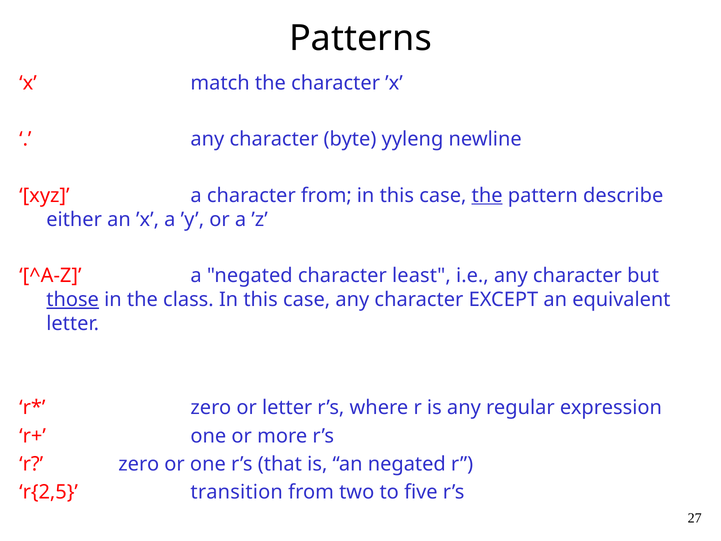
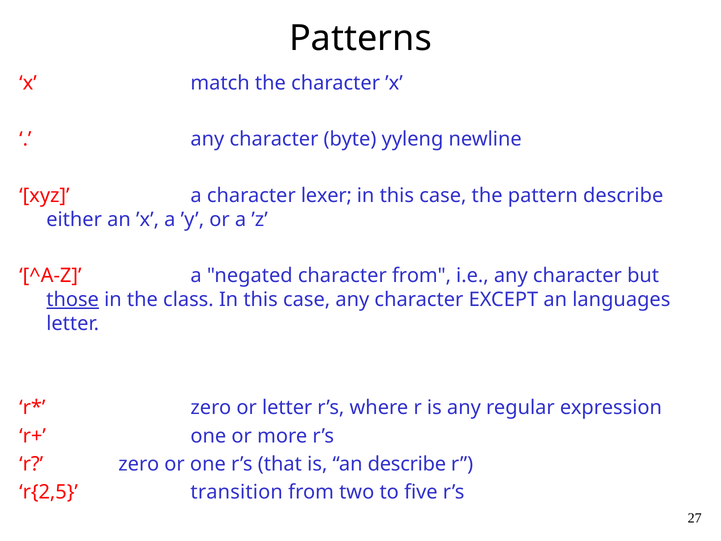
character from: from -> lexer
the at (487, 195) underline: present -> none
character least: least -> from
equivalent: equivalent -> languages
an negated: negated -> describe
